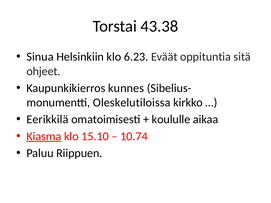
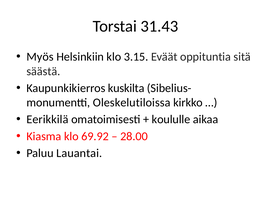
43.38: 43.38 -> 31.43
Sinua: Sinua -> Myös
6.23: 6.23 -> 3.15
ohjeet: ohjeet -> säästä
kunnes: kunnes -> kuskilta
Kiasma underline: present -> none
15.10: 15.10 -> 69.92
10.74: 10.74 -> 28.00
Riippuen: Riippuen -> Lauantai
